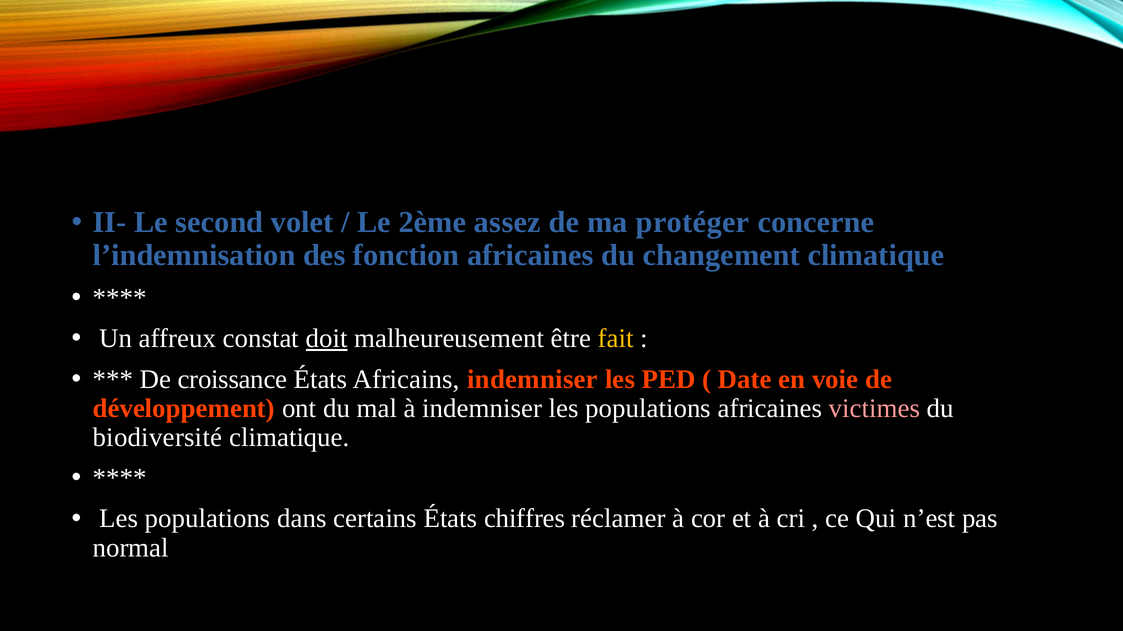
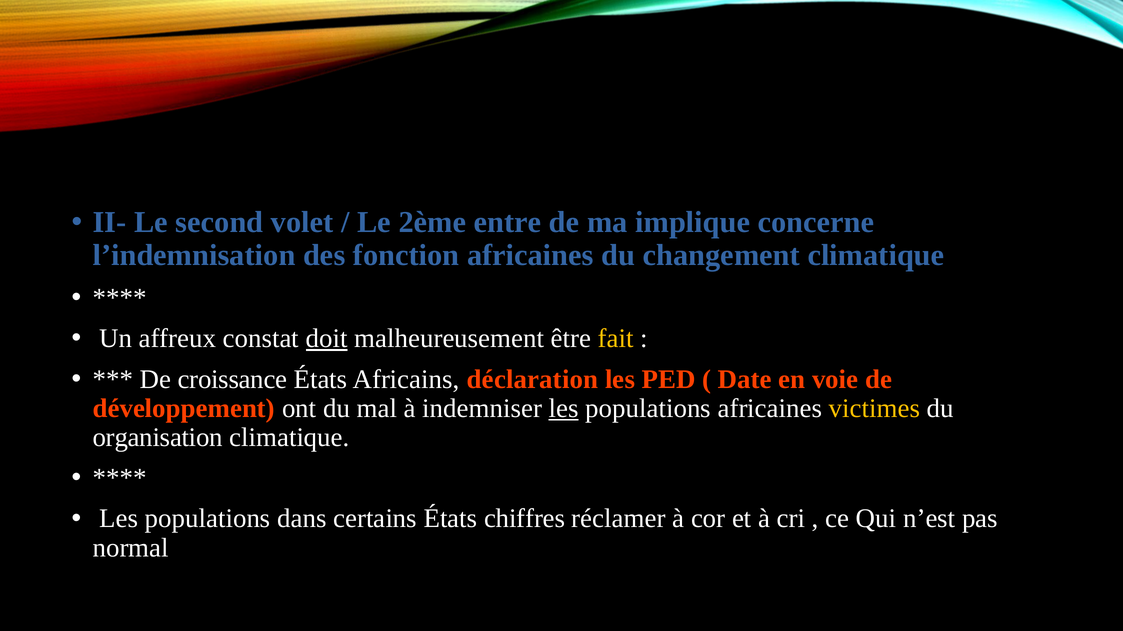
assez: assez -> entre
protéger: protéger -> implique
Africains indemniser: indemniser -> déclaration
les at (564, 409) underline: none -> present
victimes colour: pink -> yellow
biodiversité: biodiversité -> organisation
